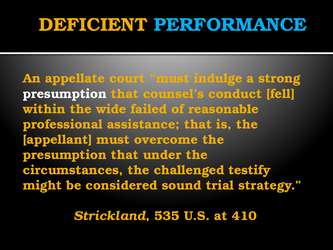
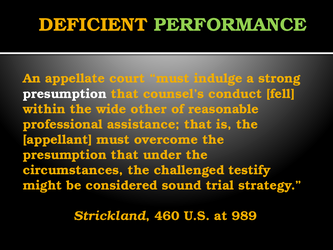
PERFORMANCE colour: light blue -> light green
failed: failed -> other
535: 535 -> 460
410: 410 -> 989
